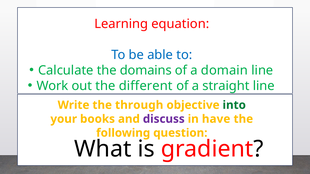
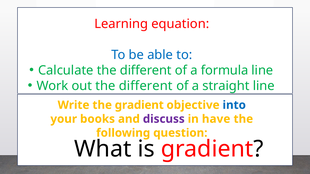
Calculate the domains: domains -> different
domain: domain -> formula
the through: through -> gradient
into colour: green -> blue
